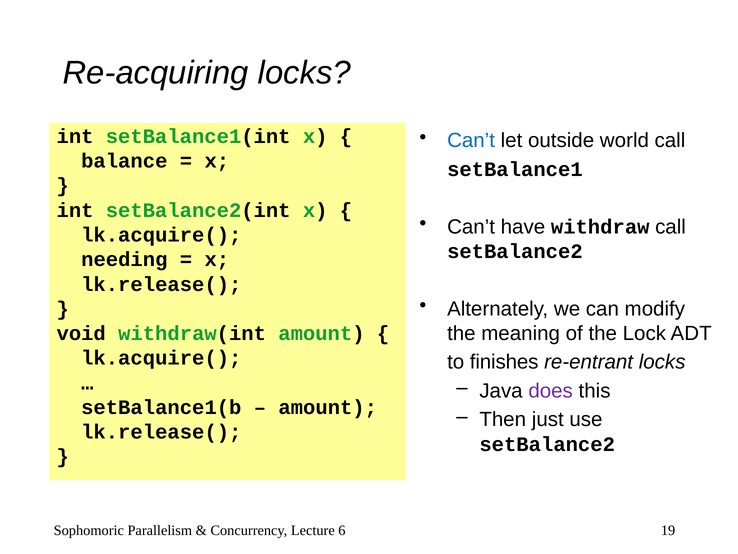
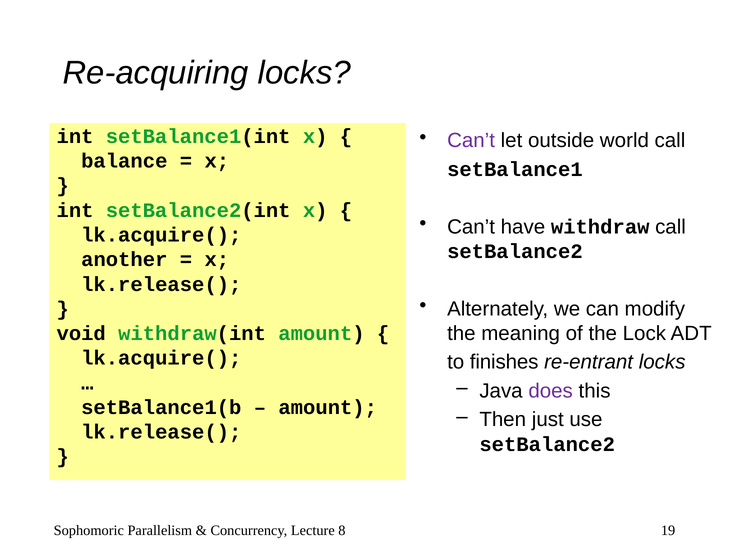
Can’t at (471, 140) colour: blue -> purple
needing: needing -> another
6: 6 -> 8
